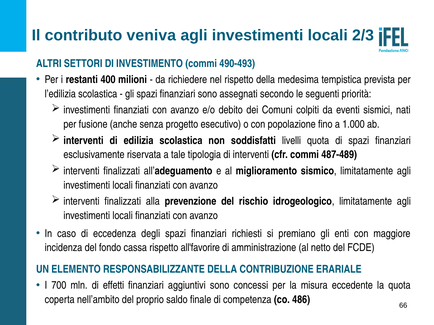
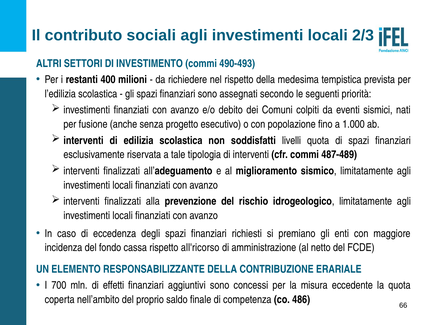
veniva: veniva -> sociali
all'favorire: all'favorire -> all'ricorso
